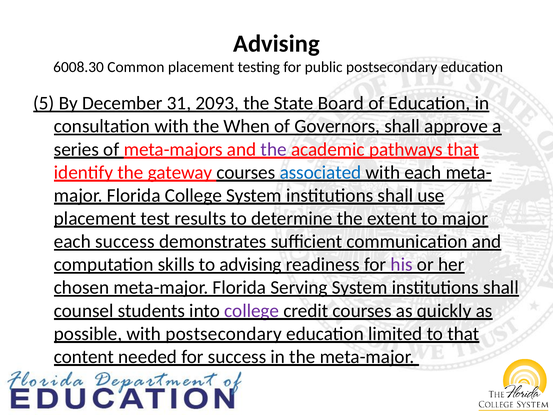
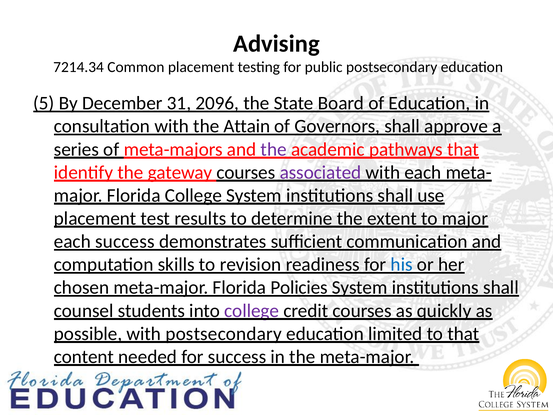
6008.30: 6008.30 -> 7214.34
2093: 2093 -> 2096
When: When -> Attain
associated colour: blue -> purple
to advising: advising -> revision
his colour: purple -> blue
Serving: Serving -> Policies
